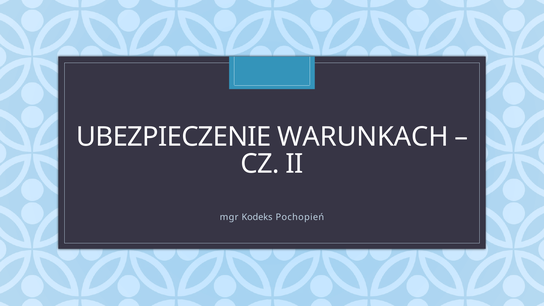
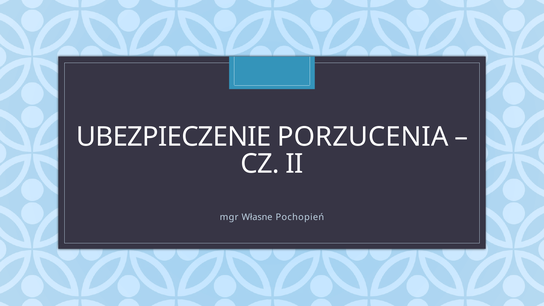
WARUNKACH: WARUNKACH -> PORZUCENIA
Kodeks: Kodeks -> Własne
